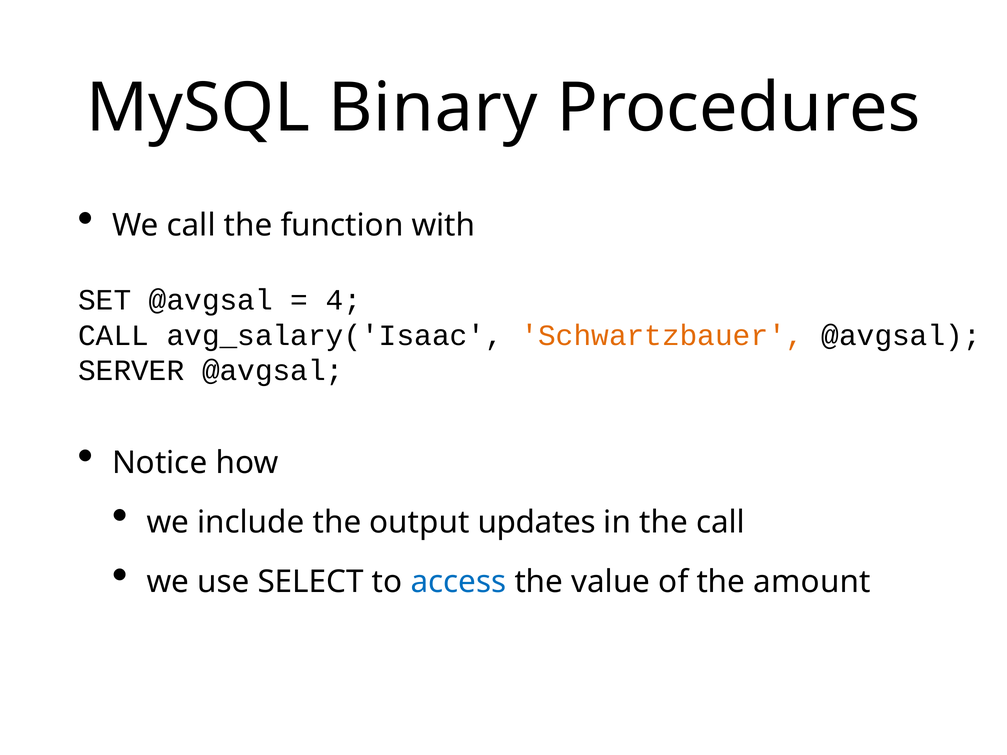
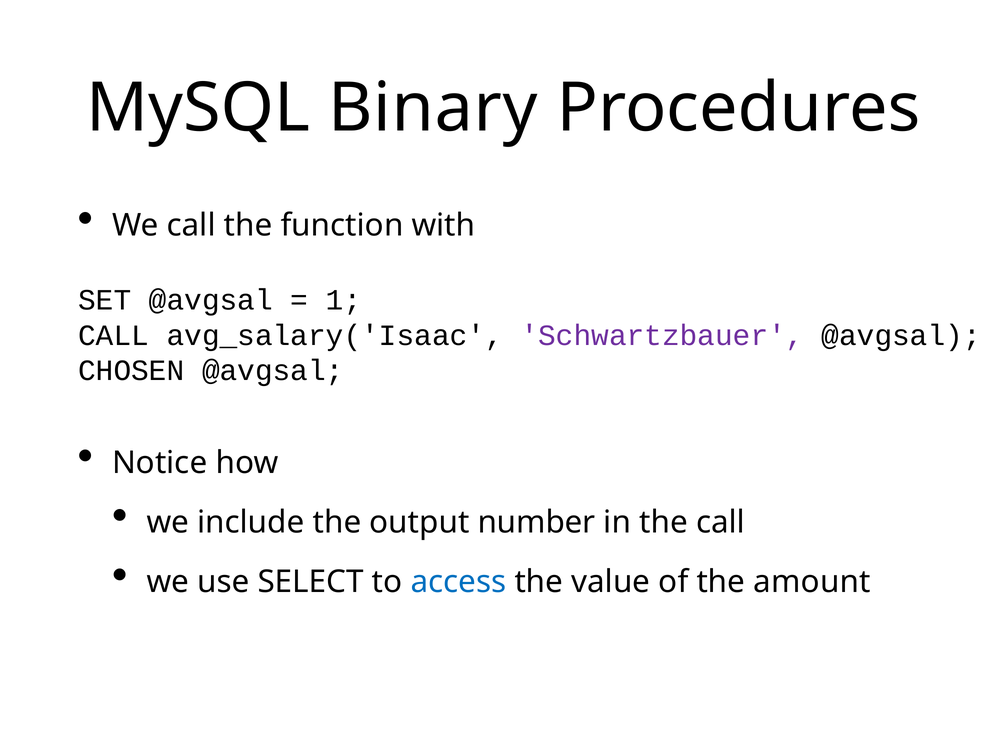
4: 4 -> 1
Schwartzbauer colour: orange -> purple
SERVER: SERVER -> CHOSEN
updates: updates -> number
